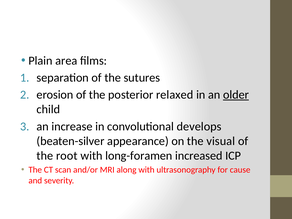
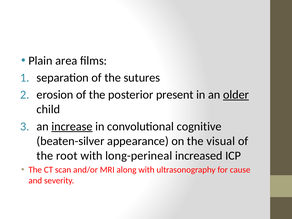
relaxed: relaxed -> present
increase underline: none -> present
develops: develops -> cognitive
long-foramen: long-foramen -> long-perineal
